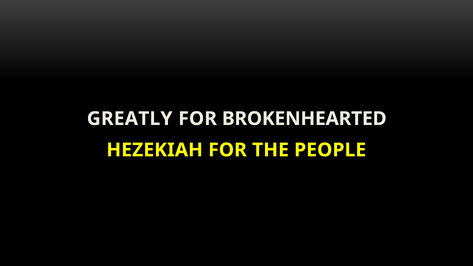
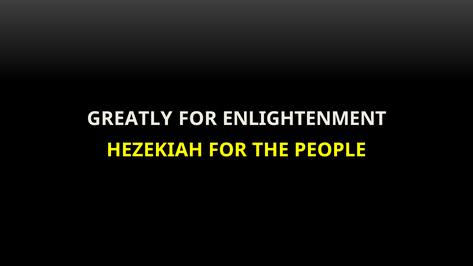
BROKENHEARTED: BROKENHEARTED -> ENLIGHTENMENT
